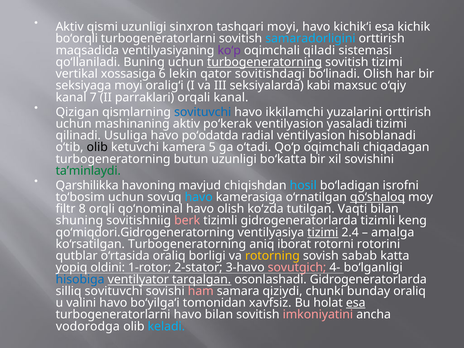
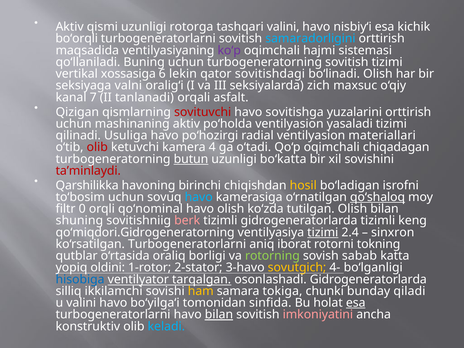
sinxron: sinxron -> rotorga
tashqari moyi: moyi -> valini
kichik‘i: kichik‘i -> nisbiy‘i
qiladi: qiladi -> hajmi
turbogeneratorning at (265, 62) underline: present -> none
seksiyaga moyi: moyi -> valni
kabi: kabi -> zich
parraklari: parraklari -> tanlanadi
orqali kanal: kanal -> asfalt
sovituvchi at (203, 112) colour: blue -> red
ikkilamchi: ikkilamchi -> sovitishga
po‘kerak: po‘kerak -> po‘holda
po‘odatda: po‘odatda -> po‘hozirgi
hisoblanadi: hisoblanadi -> materiallari
olib at (97, 147) colour: black -> red
5: 5 -> 4
butun underline: none -> present
ta’minlaydi colour: green -> red
mavjud: mavjud -> birinchi
hosil colour: light blue -> yellow
8: 8 -> 0
tutilgan Vaqti: Vaqti -> Olish
amalga: amalga -> sinxron
ko‘rsatilgan Turbogeneratorning: Turbogeneratorning -> Turbogeneratorlarni
rotorini: rotorini -> tokning
rotorning colour: yellow -> light green
sovutgich colour: pink -> yellow
silliq sovituvchi: sovituvchi -> ikkilamchi
ham colour: pink -> yellow
qiziydi: qiziydi -> tokiga
bunday oraliq: oraliq -> qiladi
xavfsiz: xavfsiz -> sinfida
bilan at (219, 315) underline: none -> present
vodorodga: vodorodga -> konstruktiv
